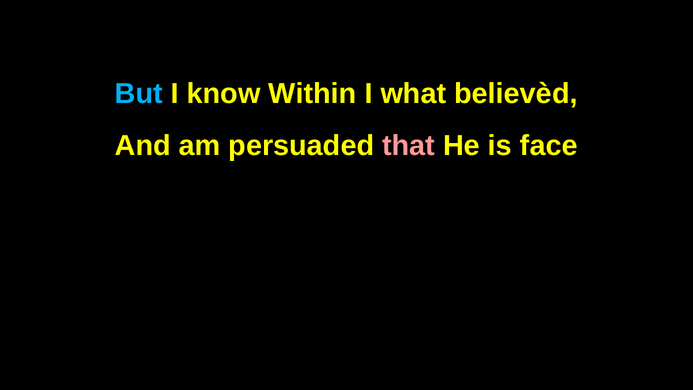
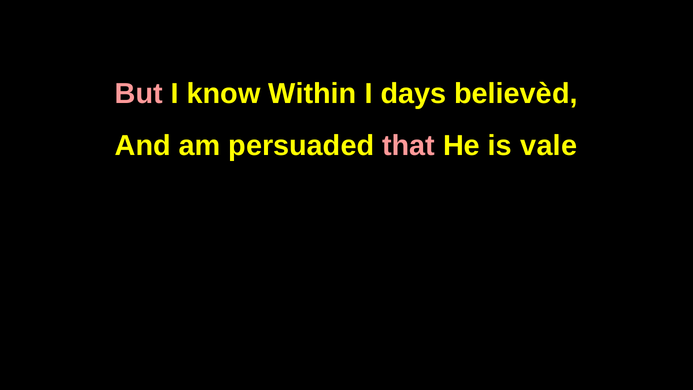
But colour: light blue -> pink
what: what -> days
face: face -> vale
